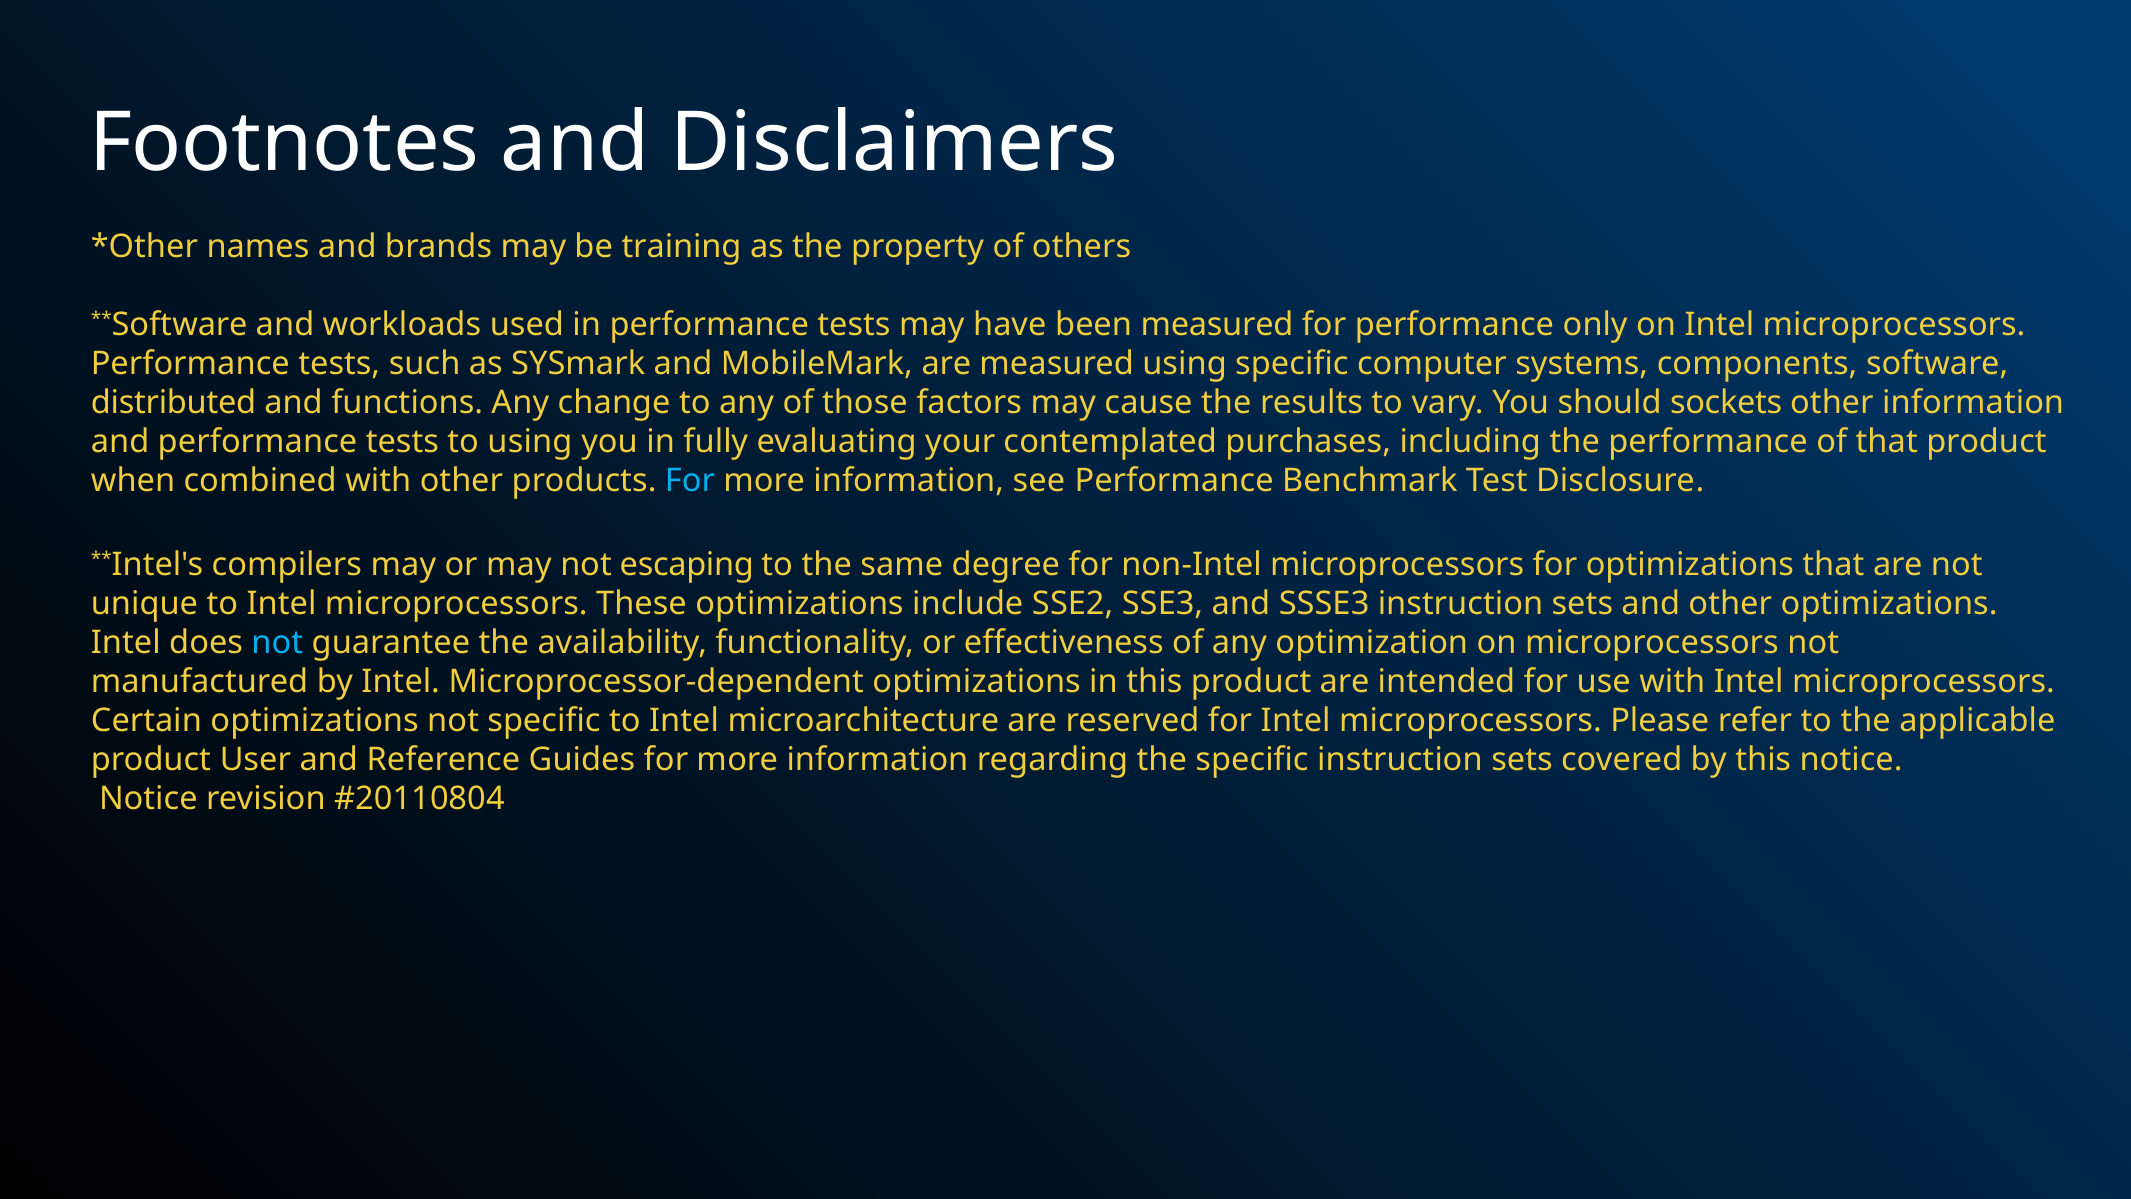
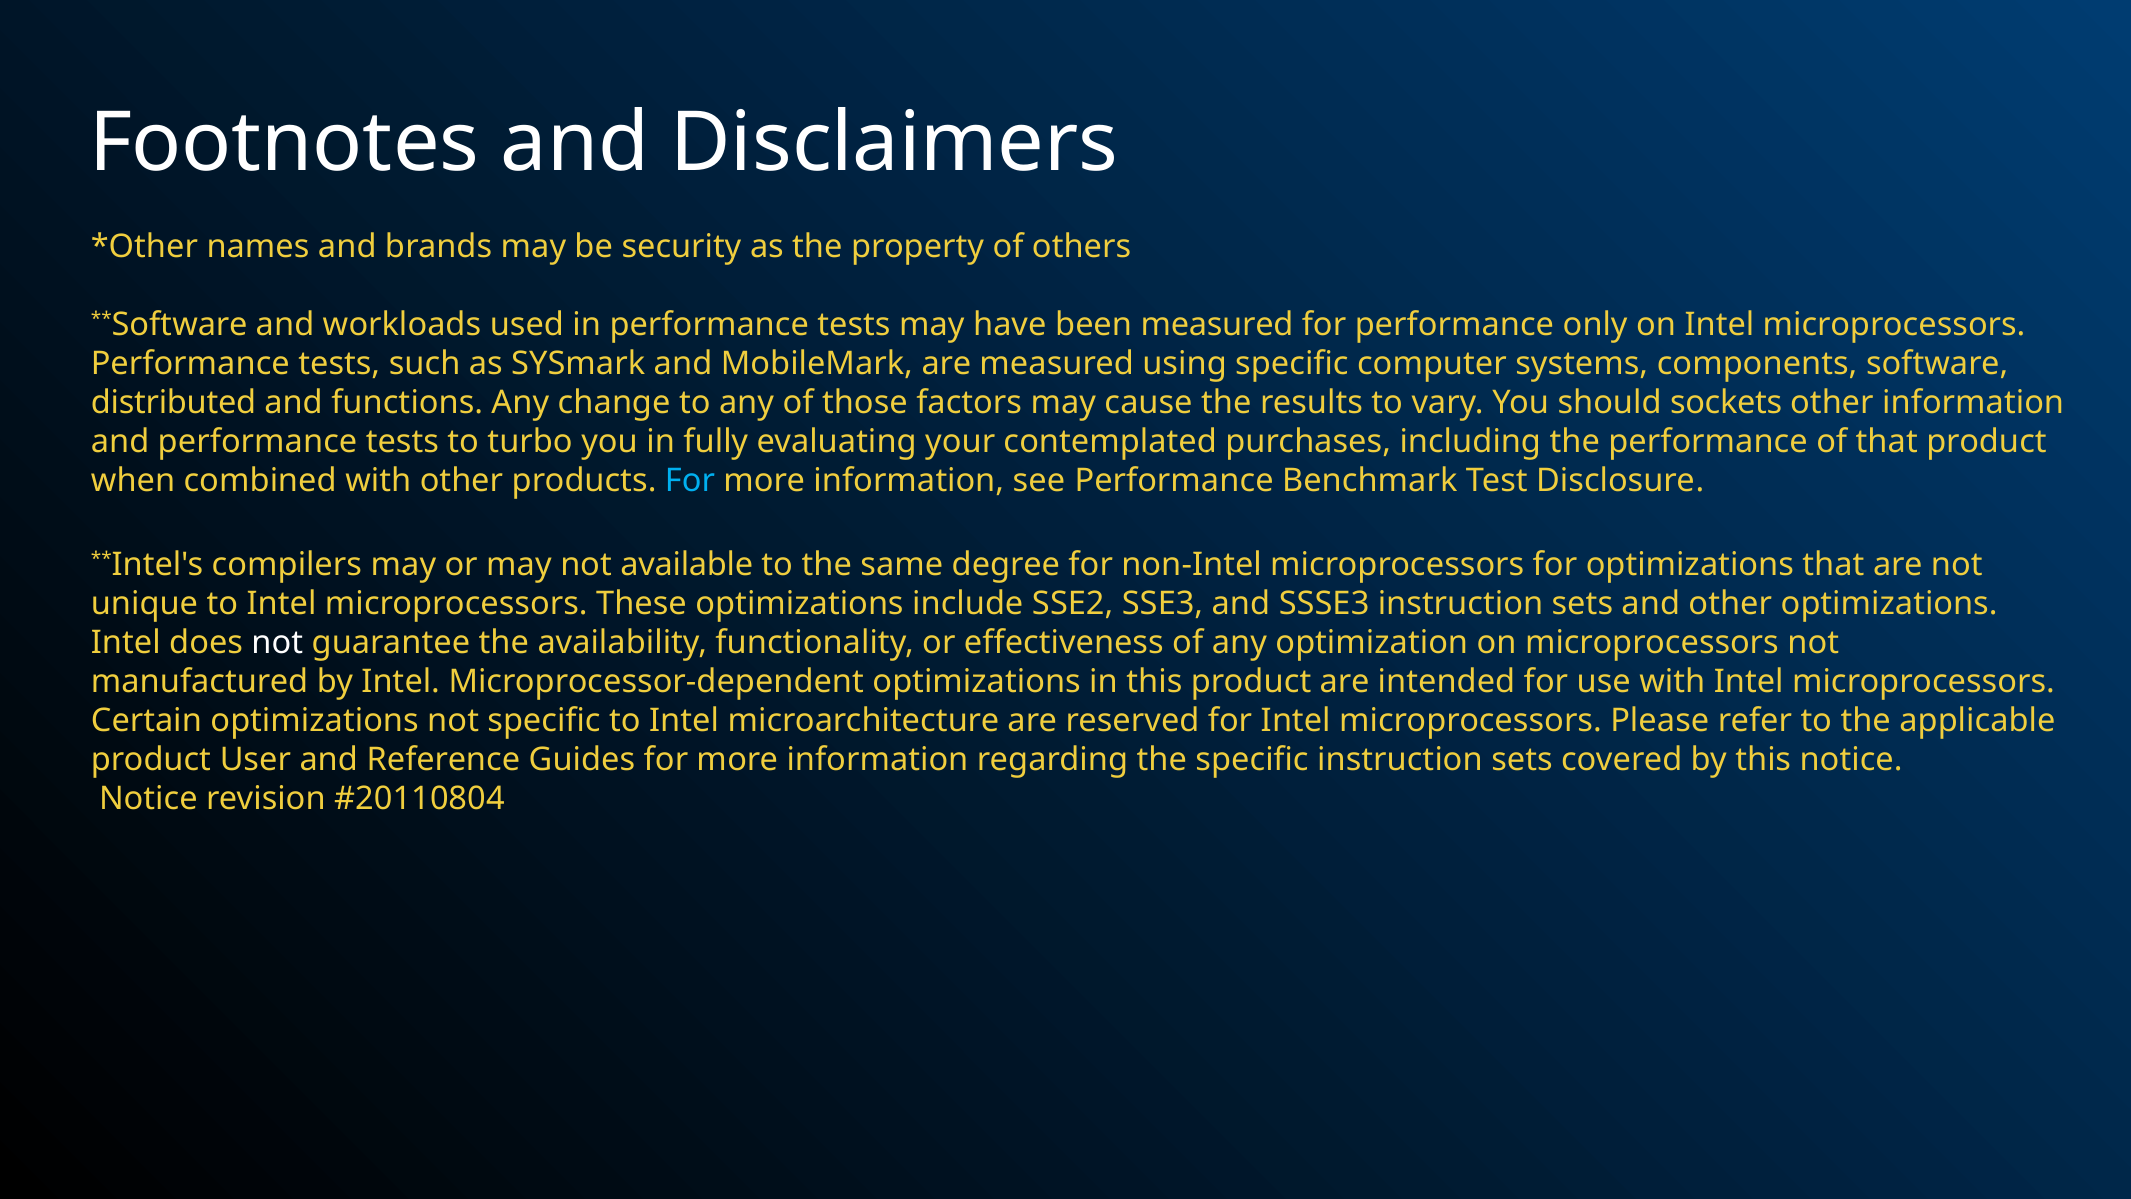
training: training -> security
to using: using -> turbo
escaping: escaping -> available
not at (277, 642) colour: light blue -> white
